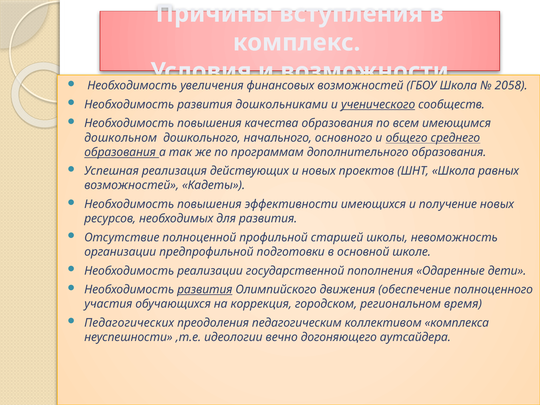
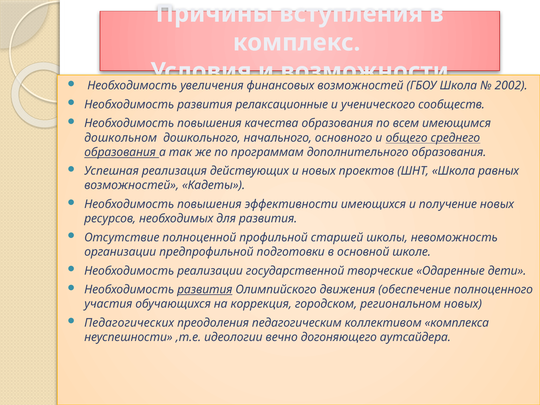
2058: 2058 -> 2002
дошкольниками: дошкольниками -> релаксационные
ученического underline: present -> none
пополнения: пополнения -> творческие
региональном время: время -> новых
